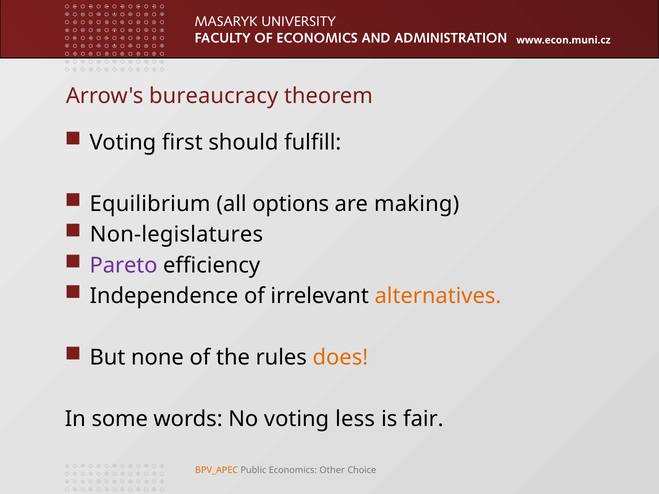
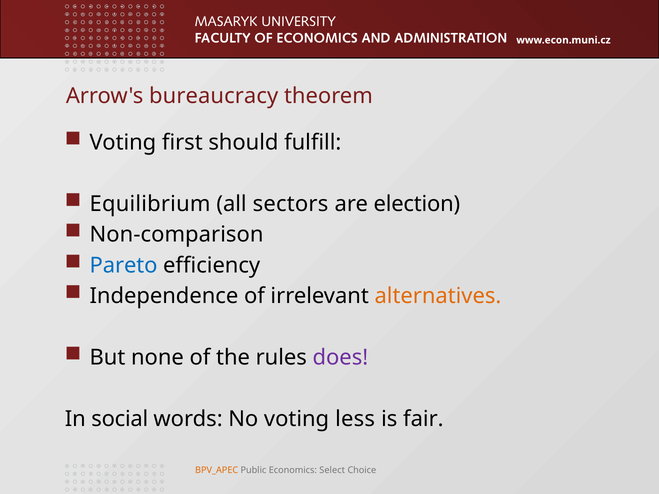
options: options -> sectors
making: making -> election
Non-legislatures: Non-legislatures -> Non-comparison
Pareto colour: purple -> blue
does colour: orange -> purple
some: some -> social
Other: Other -> Select
